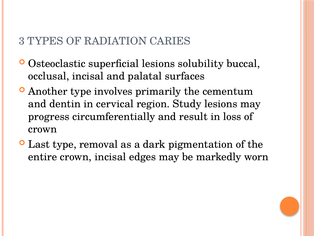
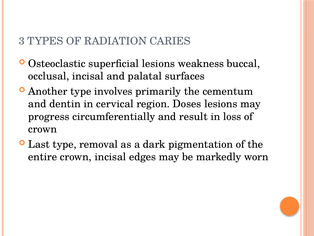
solubility: solubility -> weakness
Study: Study -> Doses
